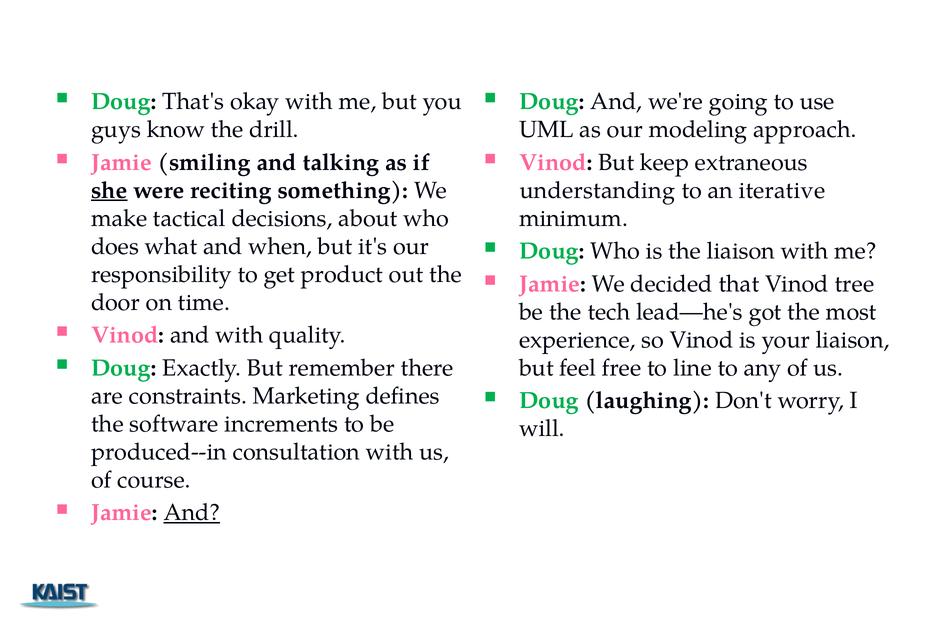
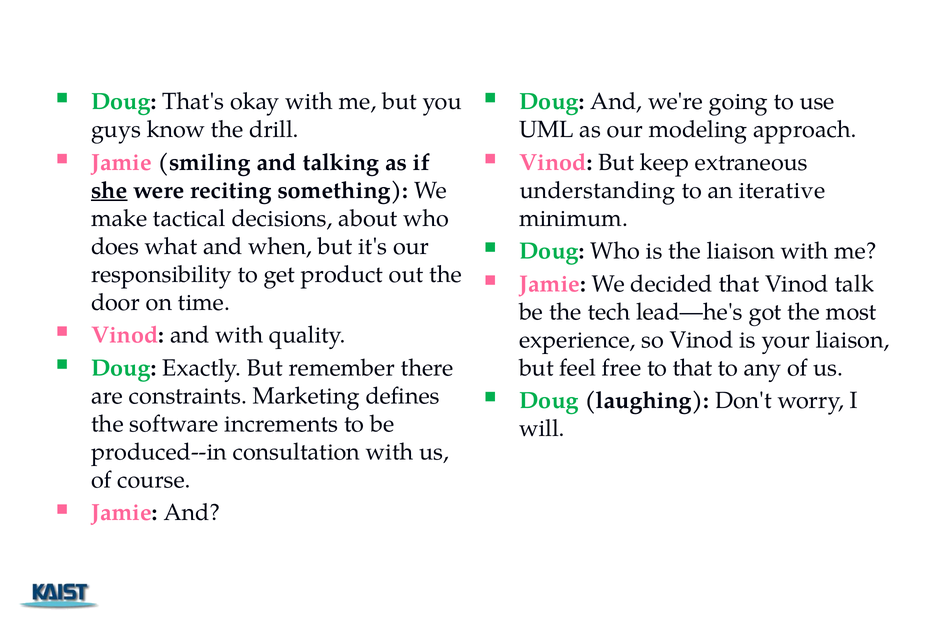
tree: tree -> talk
to line: line -> that
And at (192, 513) underline: present -> none
